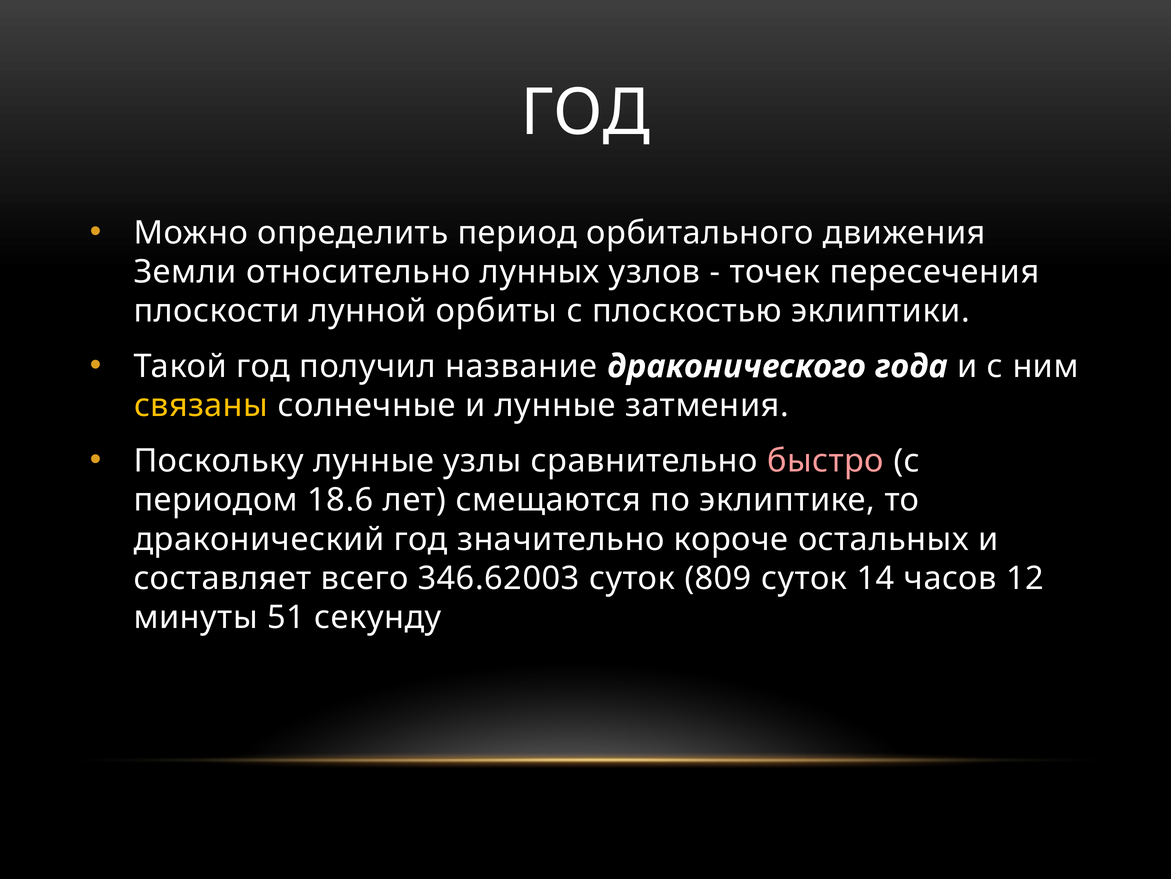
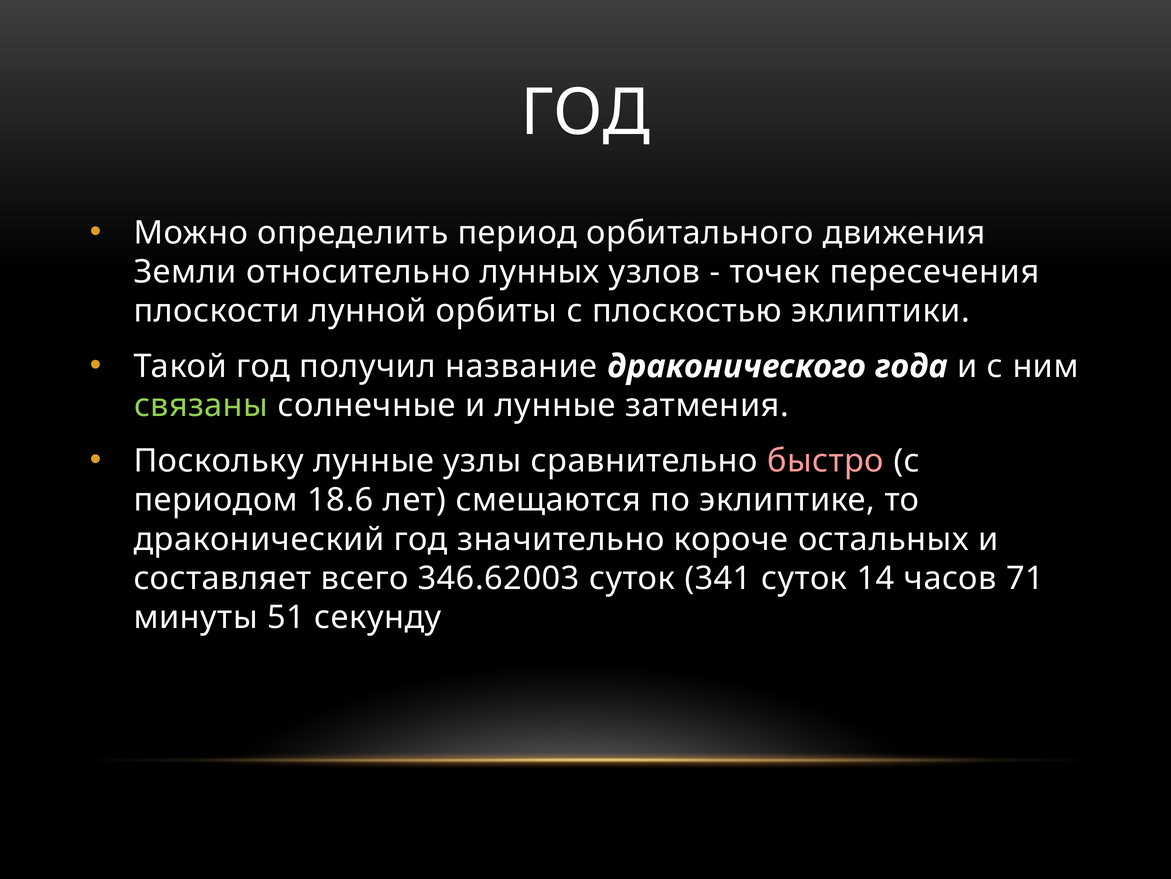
связаны colour: yellow -> light green
809: 809 -> 341
12: 12 -> 71
